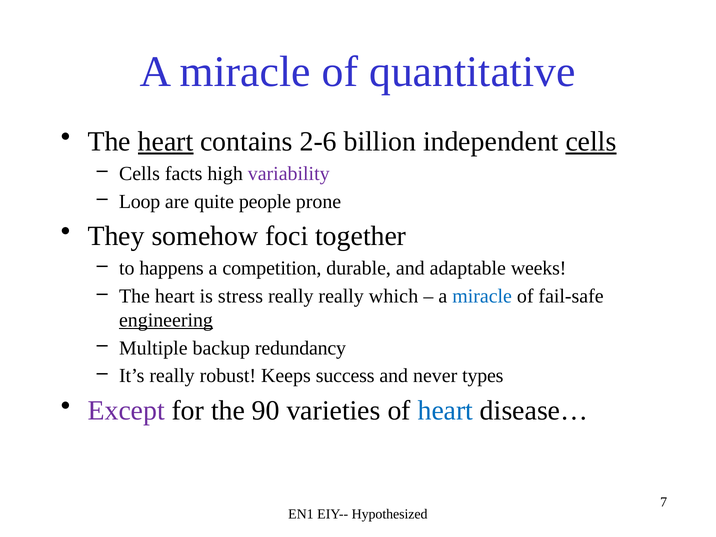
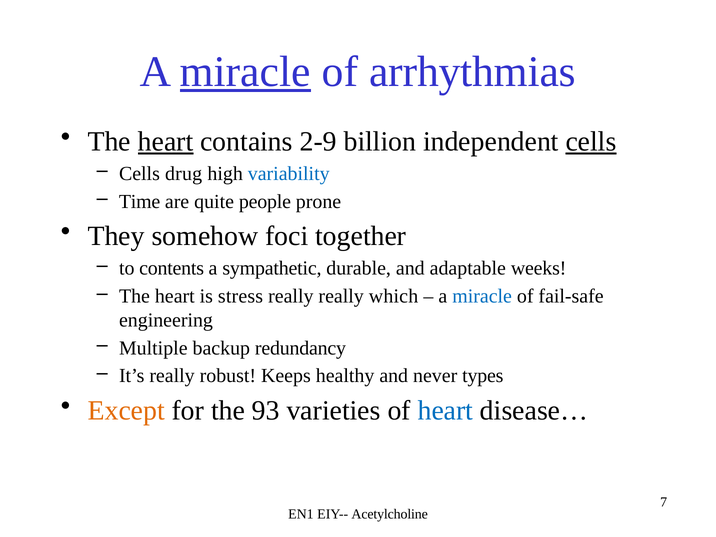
miracle at (245, 72) underline: none -> present
quantitative: quantitative -> arrhythmias
2-6: 2-6 -> 2-9
facts: facts -> drug
variability colour: purple -> blue
Loop: Loop -> Time
happens: happens -> contents
competition: competition -> sympathetic
engineering underline: present -> none
success: success -> healthy
Except colour: purple -> orange
90: 90 -> 93
Hypothesized: Hypothesized -> Acetylcholine
